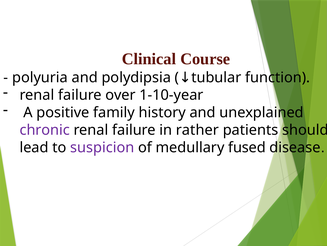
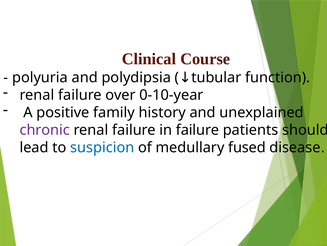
1-10-year: 1-10-year -> 0-10-year
in rather: rather -> failure
suspicion colour: purple -> blue
